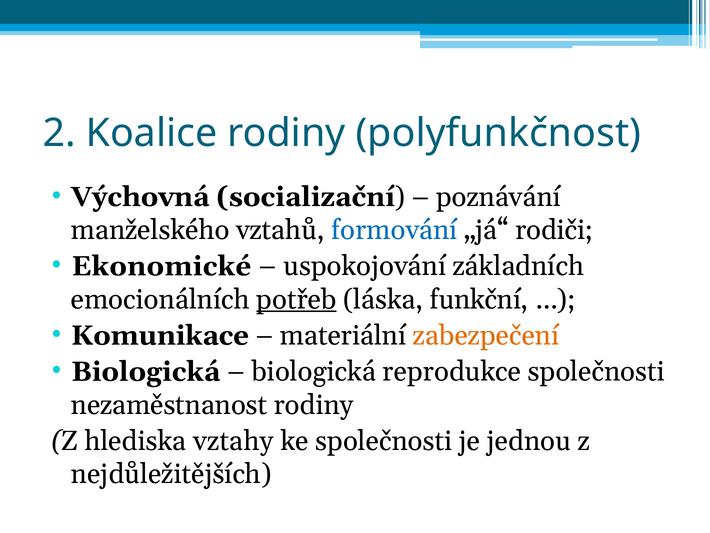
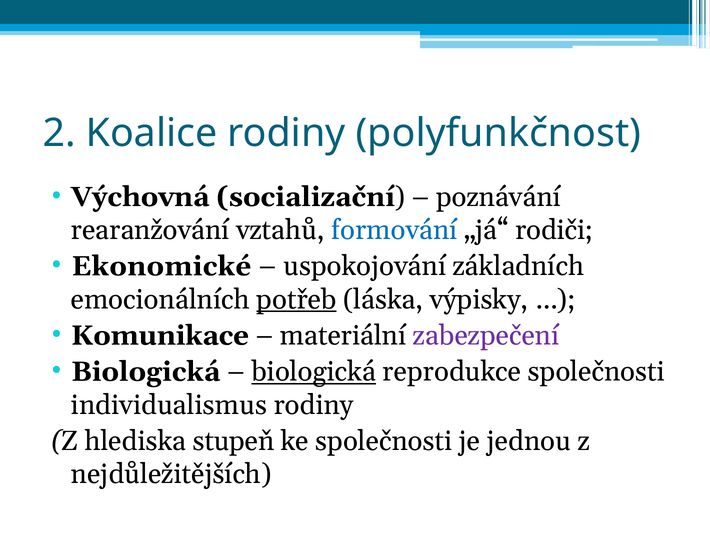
manželského: manželského -> rearanžování
funkční: funkční -> výpisky
zabezpečení colour: orange -> purple
biologická at (314, 371) underline: none -> present
nezaměstnanost: nezaměstnanost -> individualismus
vztahy: vztahy -> stupeň
